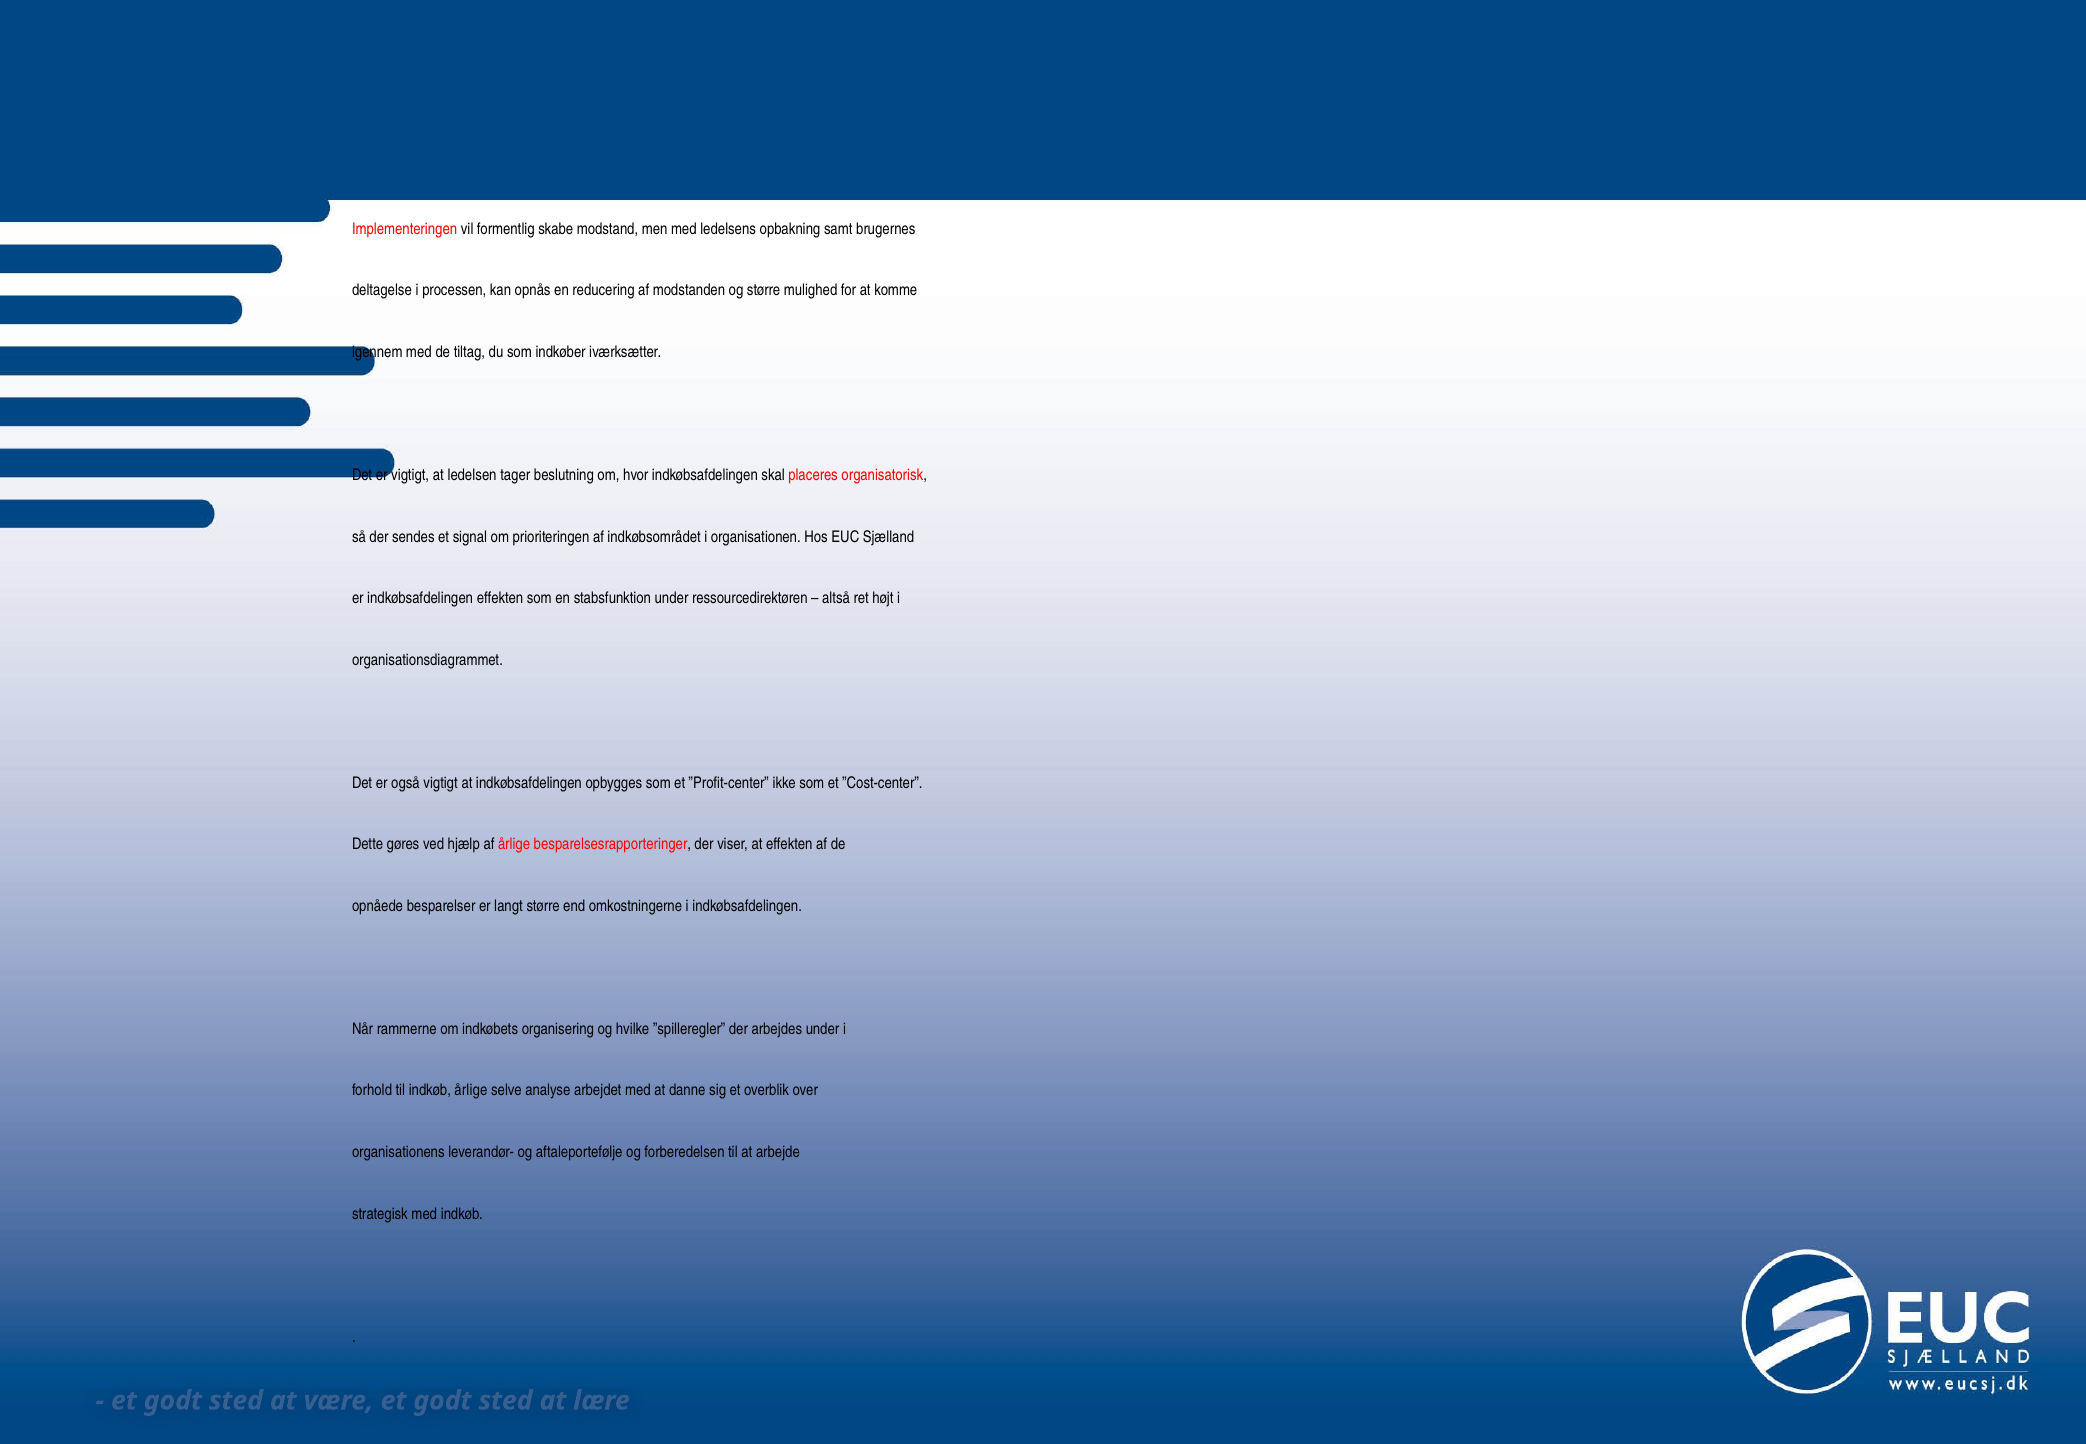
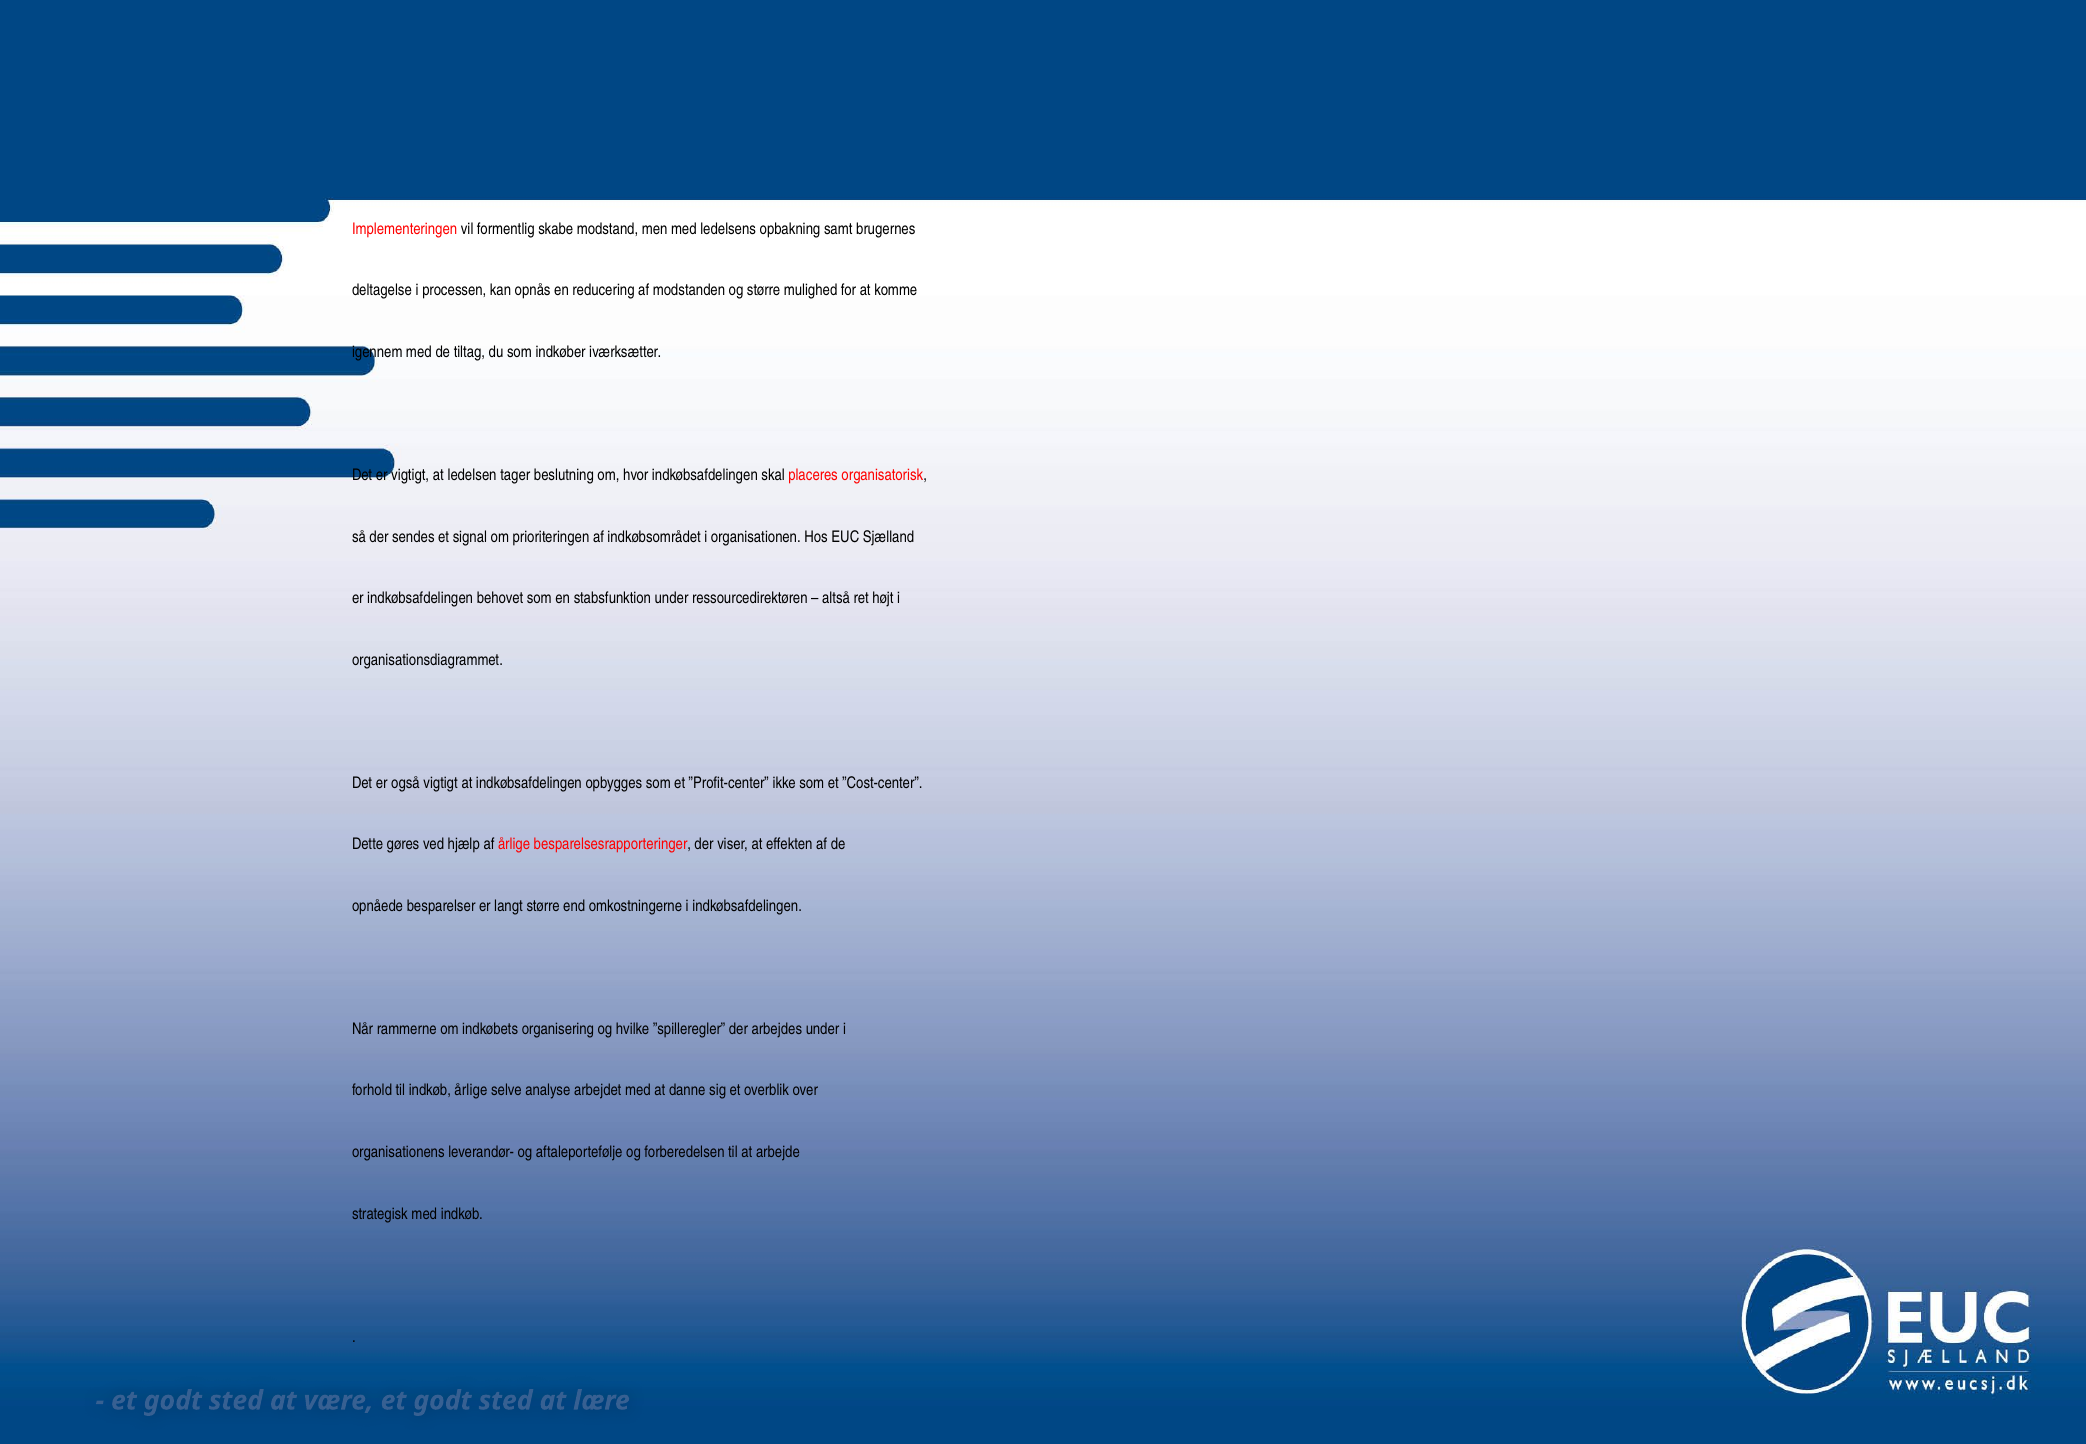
indkøbsafdelingen effekten: effekten -> behovet
